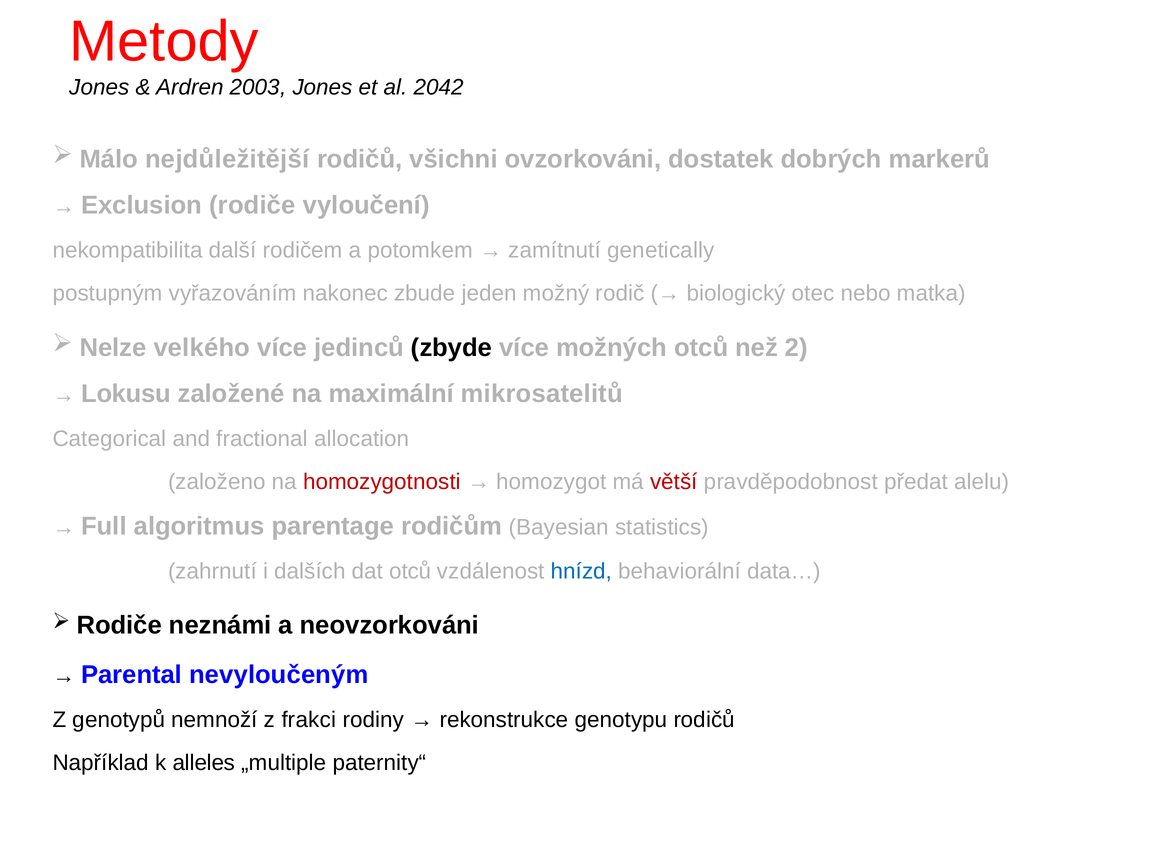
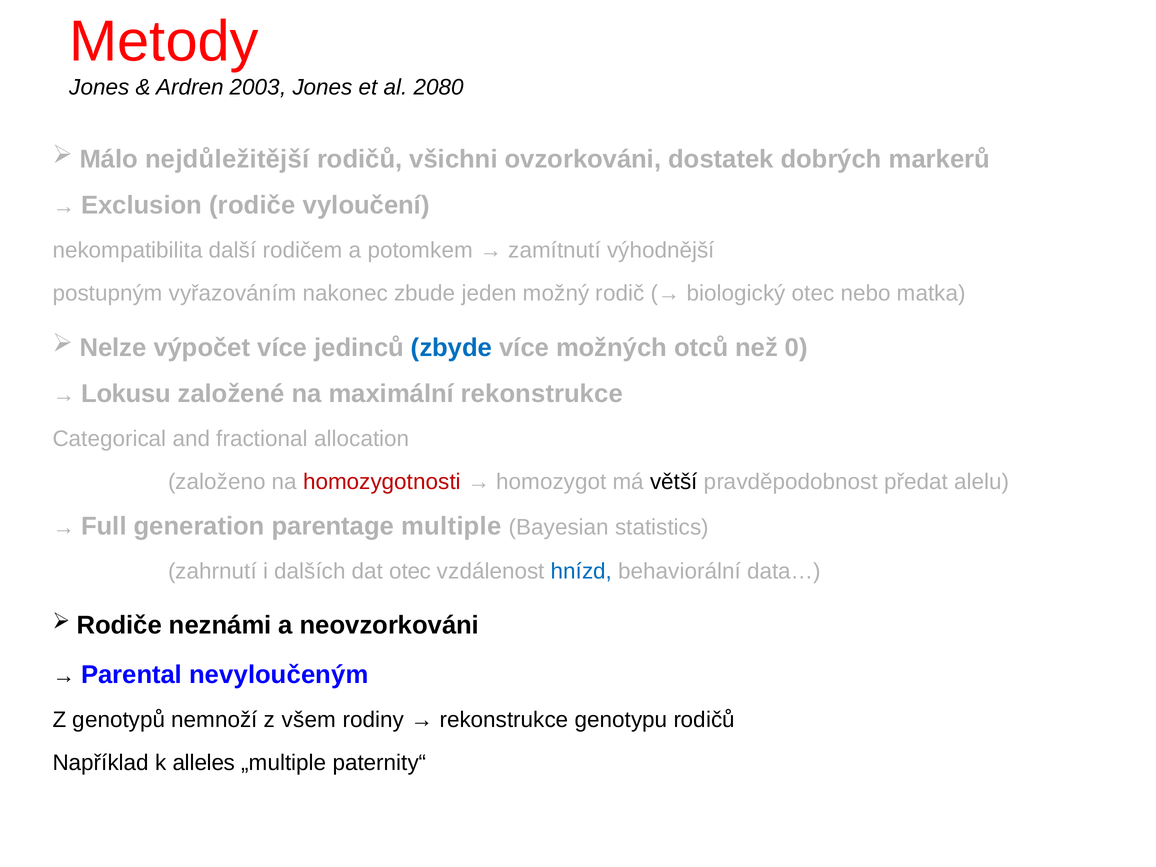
2042: 2042 -> 2080
genetically: genetically -> výhodnější
velkého: velkého -> výpočet
zbyde colour: black -> blue
2: 2 -> 0
maximální mikrosatelitů: mikrosatelitů -> rekonstrukce
větší colour: red -> black
algoritmus: algoritmus -> generation
rodičům: rodičům -> multiple
dat otců: otců -> otec
frakci: frakci -> všem
